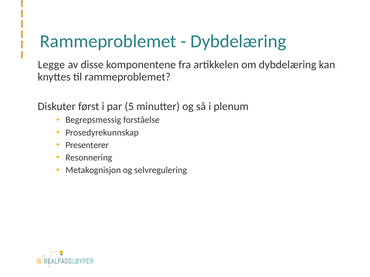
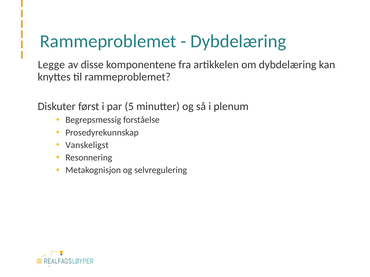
Presenterer: Presenterer -> Vanskeligst
